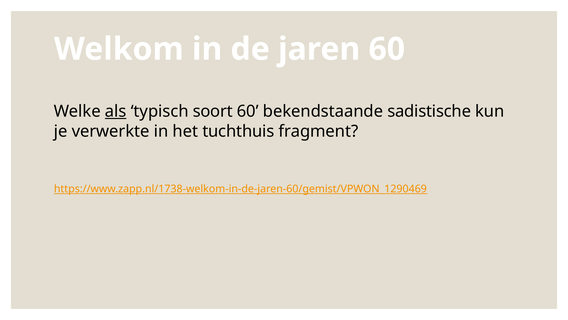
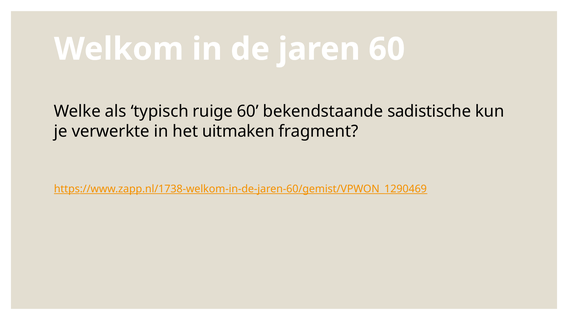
als underline: present -> none
soort: soort -> ruige
tuchthuis: tuchthuis -> uitmaken
